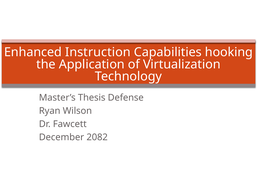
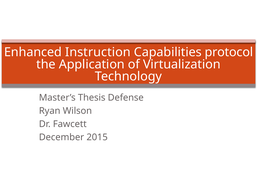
hooking: hooking -> protocol
2082: 2082 -> 2015
